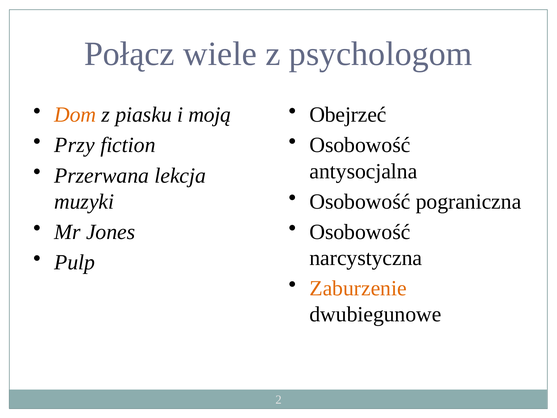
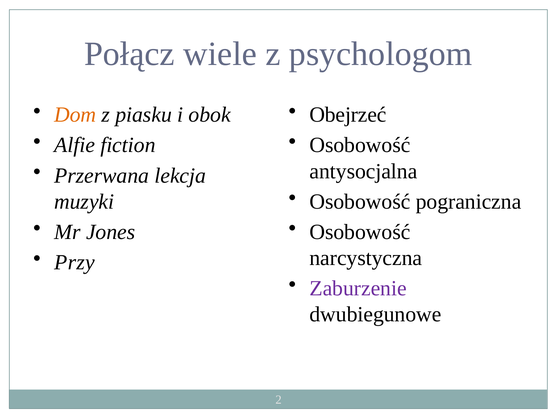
moją: moją -> obok
Przy: Przy -> Alfie
Pulp: Pulp -> Przy
Zaburzenie colour: orange -> purple
